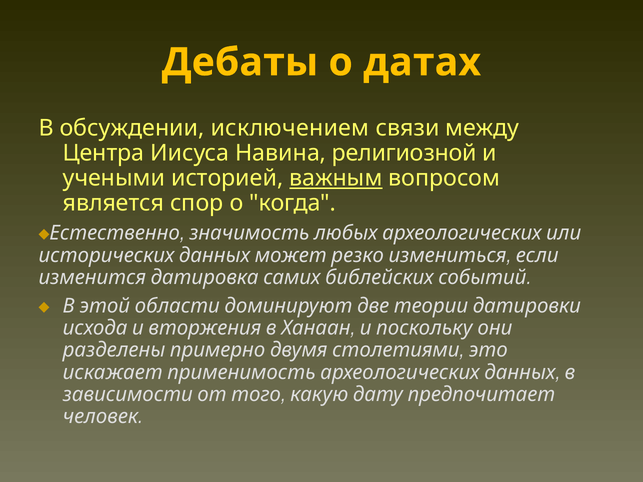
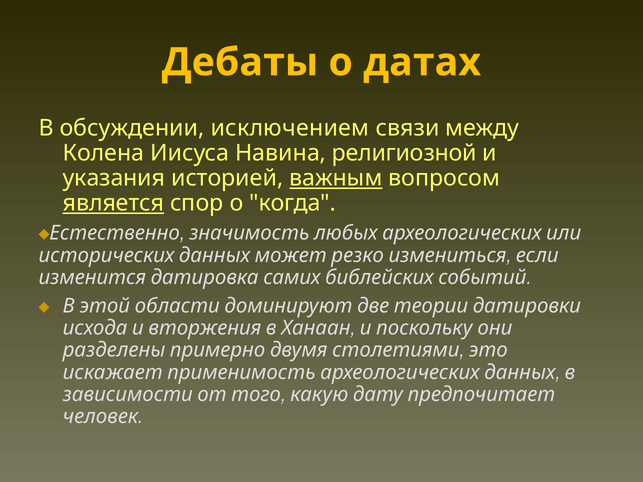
Центра: Центра -> Колена
учеными: учеными -> указания
является underline: none -> present
